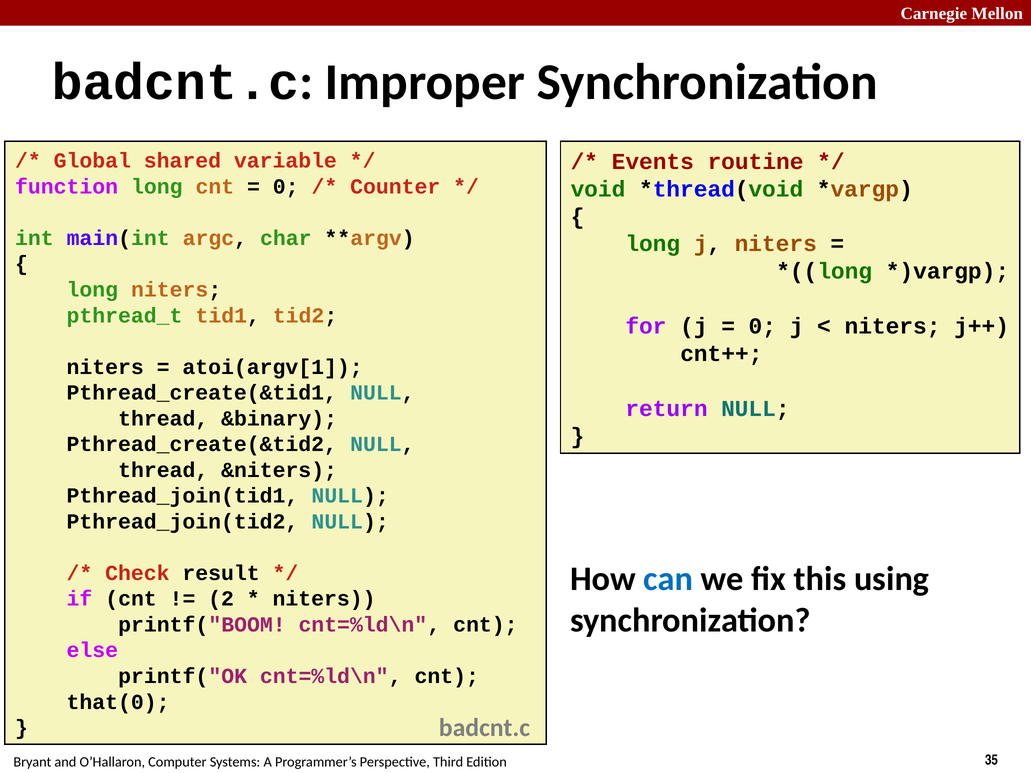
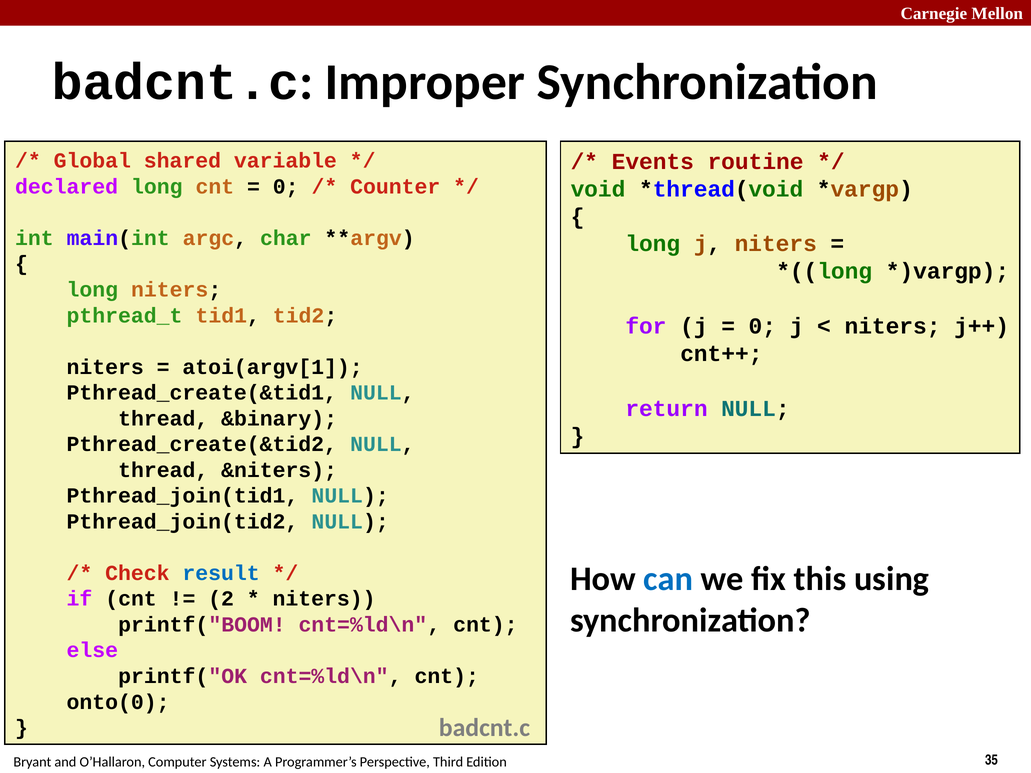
function: function -> declared
result colour: black -> blue
that(0: that(0 -> onto(0
